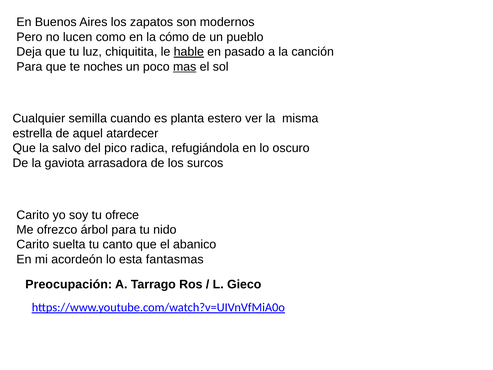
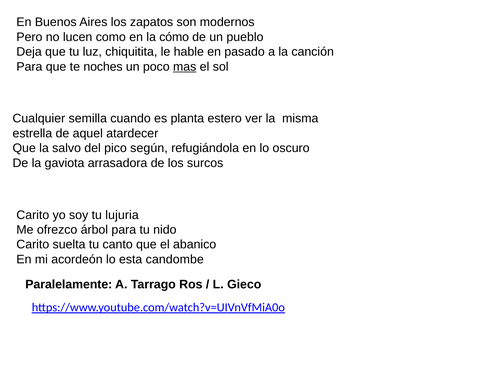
hable underline: present -> none
radica: radica -> según
ofrece: ofrece -> lujuria
fantasmas: fantasmas -> candombe
Preocupación: Preocupación -> Paralelamente
